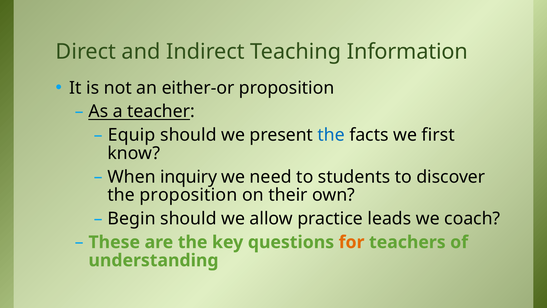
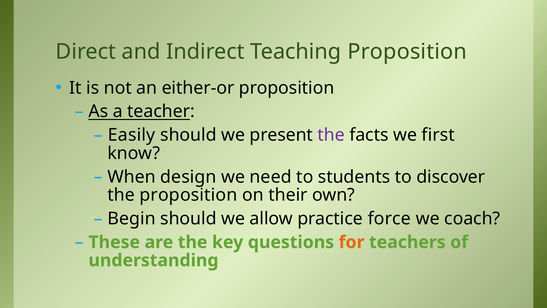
Teaching Information: Information -> Proposition
Equip: Equip -> Easily
the at (331, 135) colour: blue -> purple
inquiry: inquiry -> design
leads: leads -> force
